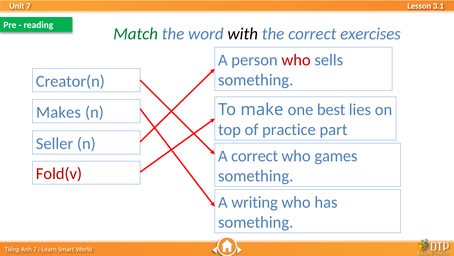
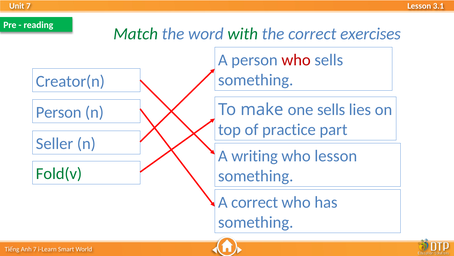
with colour: black -> green
one best: best -> sells
Makes at (58, 112): Makes -> Person
A correct: correct -> writing
who games: games -> lesson
Fold(v colour: red -> green
A writing: writing -> correct
